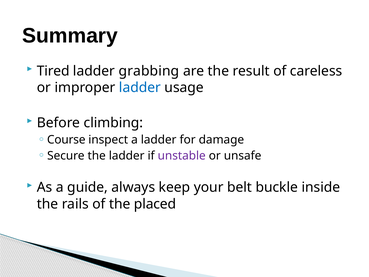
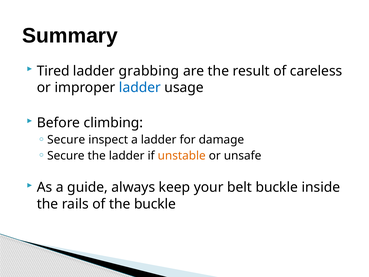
Course at (66, 140): Course -> Secure
unstable colour: purple -> orange
the placed: placed -> buckle
